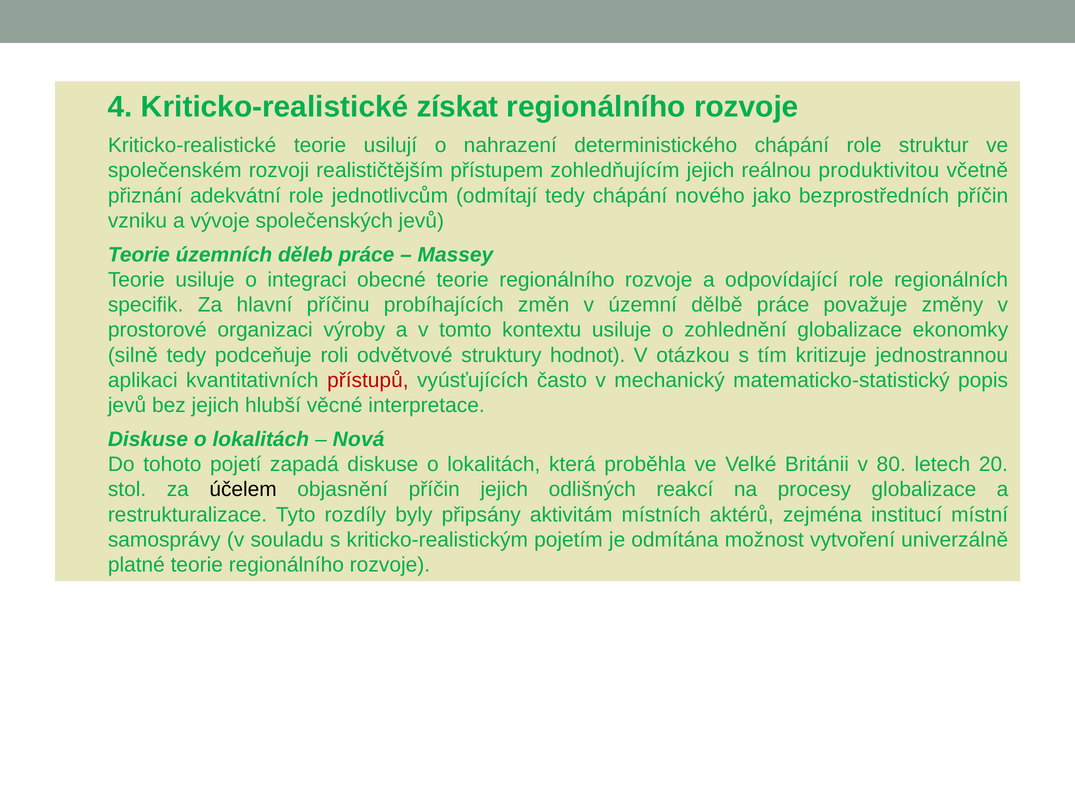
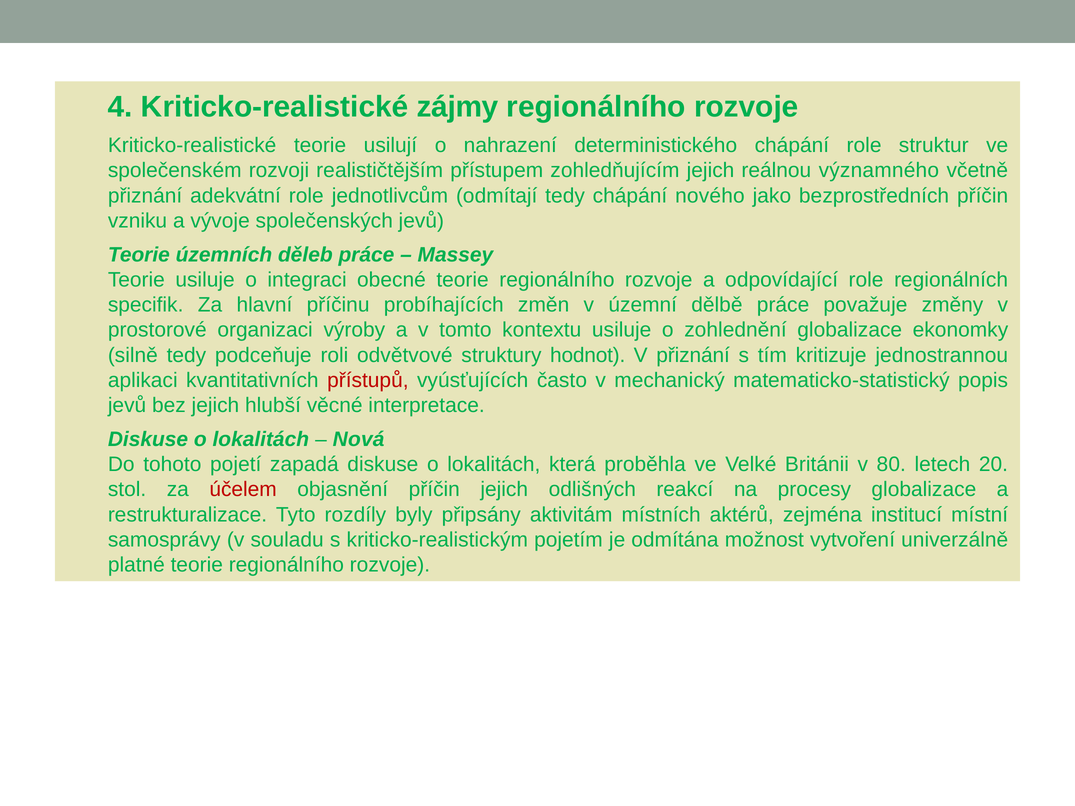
získat: získat -> zájmy
produktivitou: produktivitou -> významného
V otázkou: otázkou -> přiznání
účelem colour: black -> red
